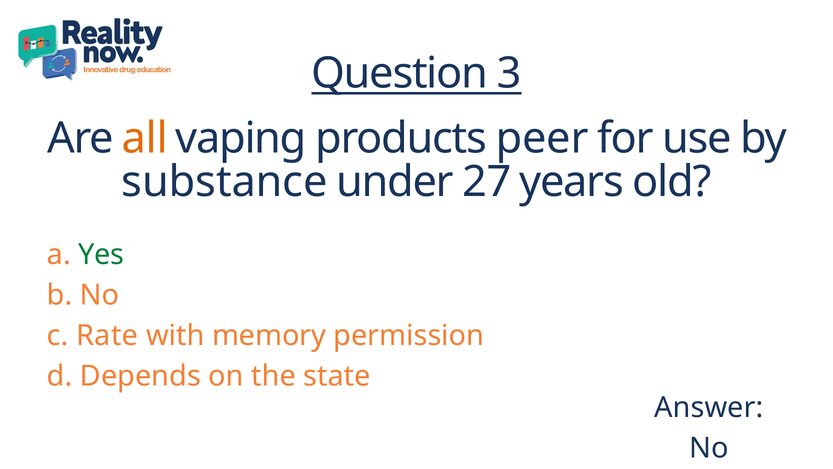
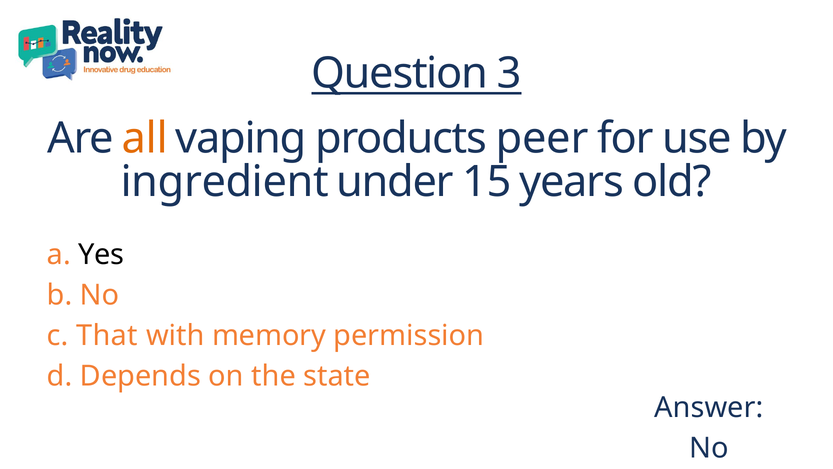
substance: substance -> ingredient
27: 27 -> 15
Yes colour: green -> black
Rate: Rate -> That
